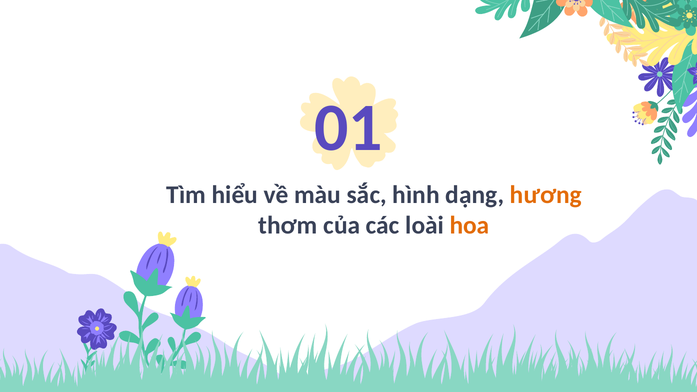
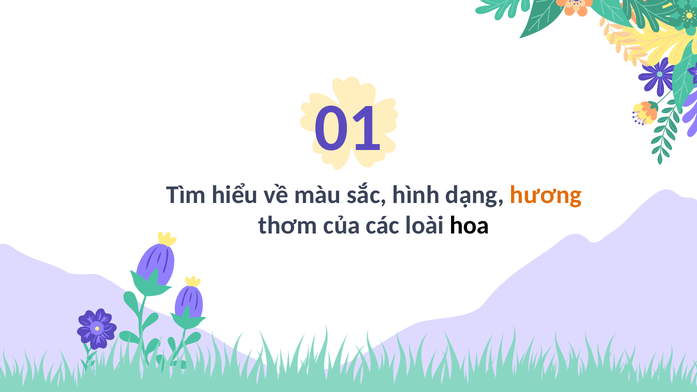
hoa colour: orange -> black
